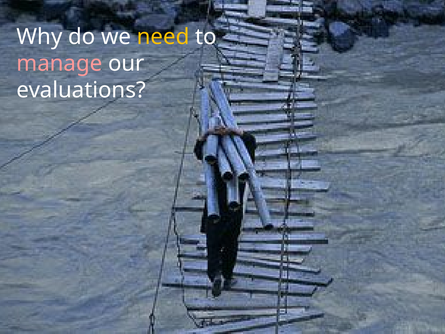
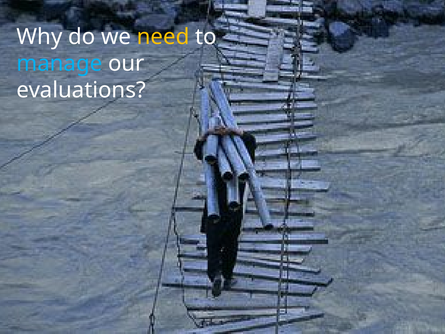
manage colour: pink -> light blue
